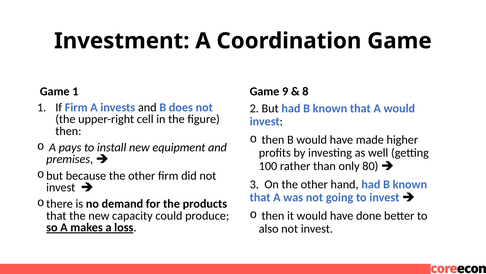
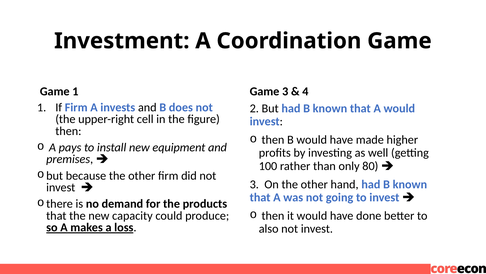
Game 9: 9 -> 3
8: 8 -> 4
